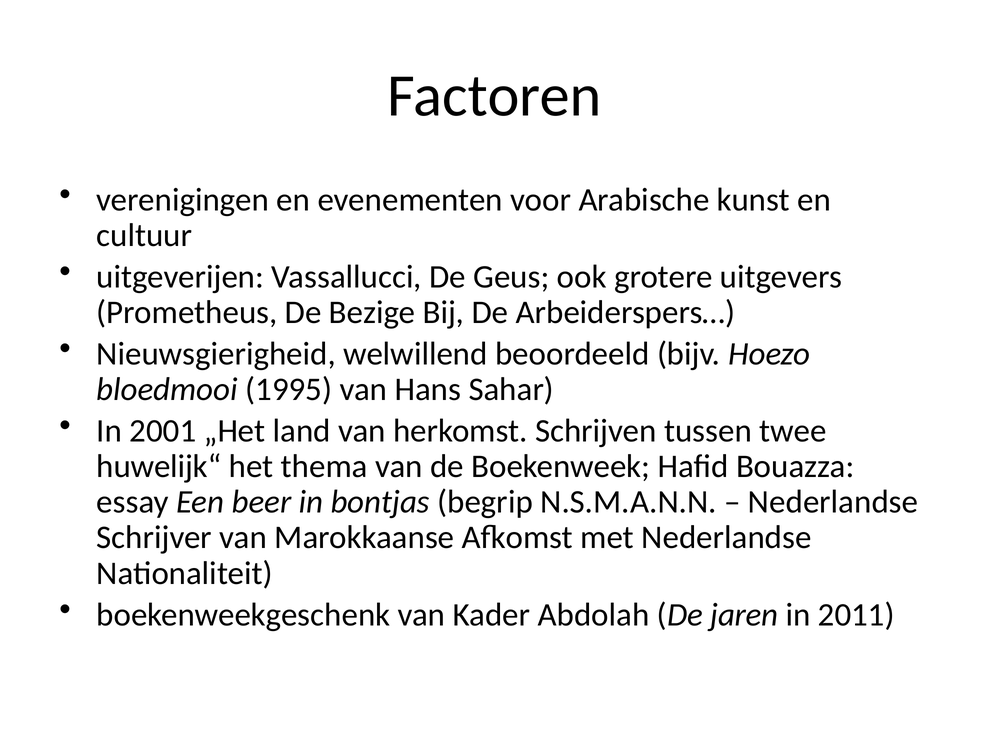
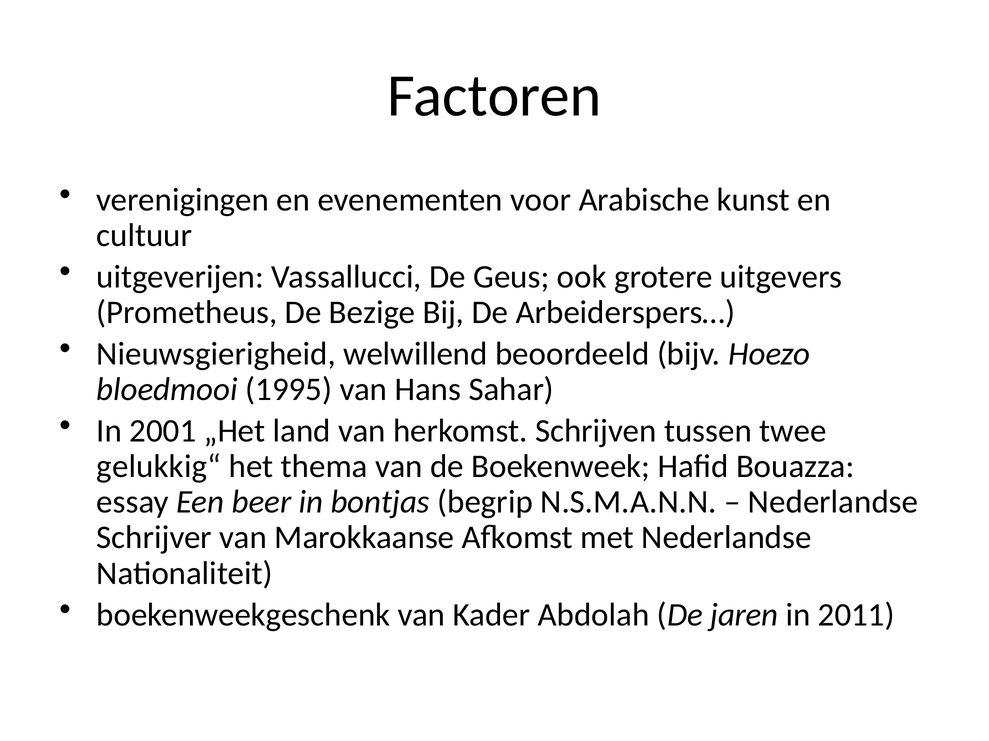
huwelijk“: huwelijk“ -> gelukkig“
